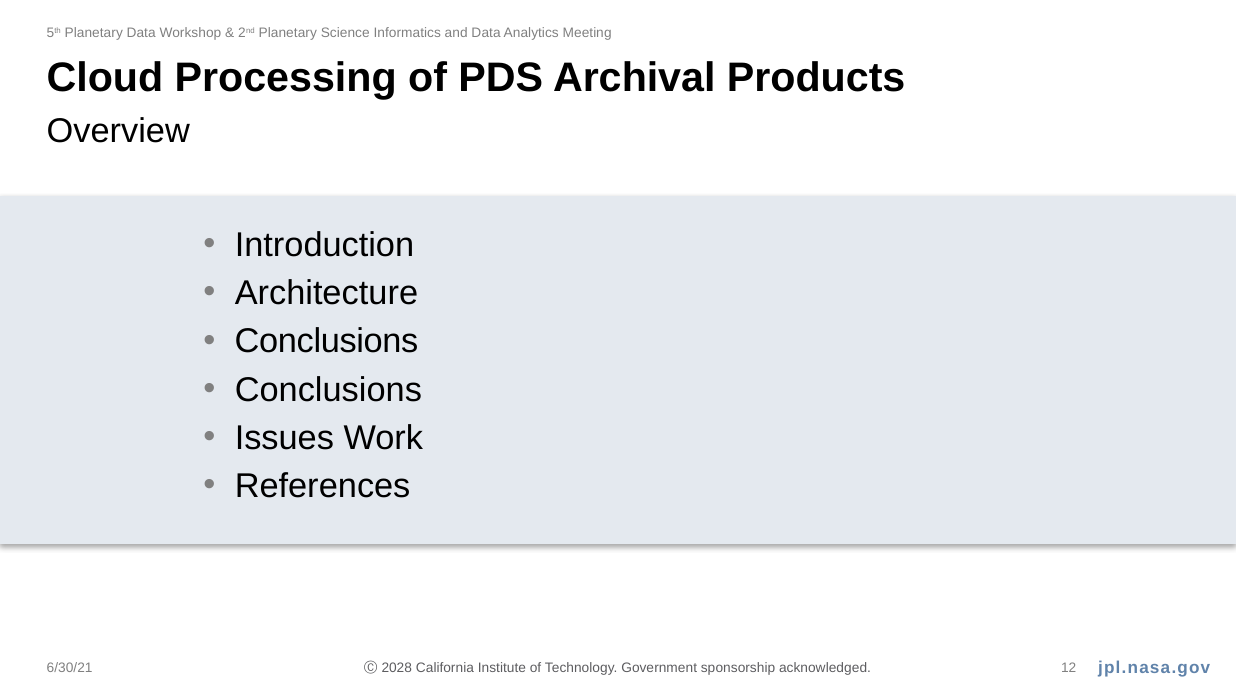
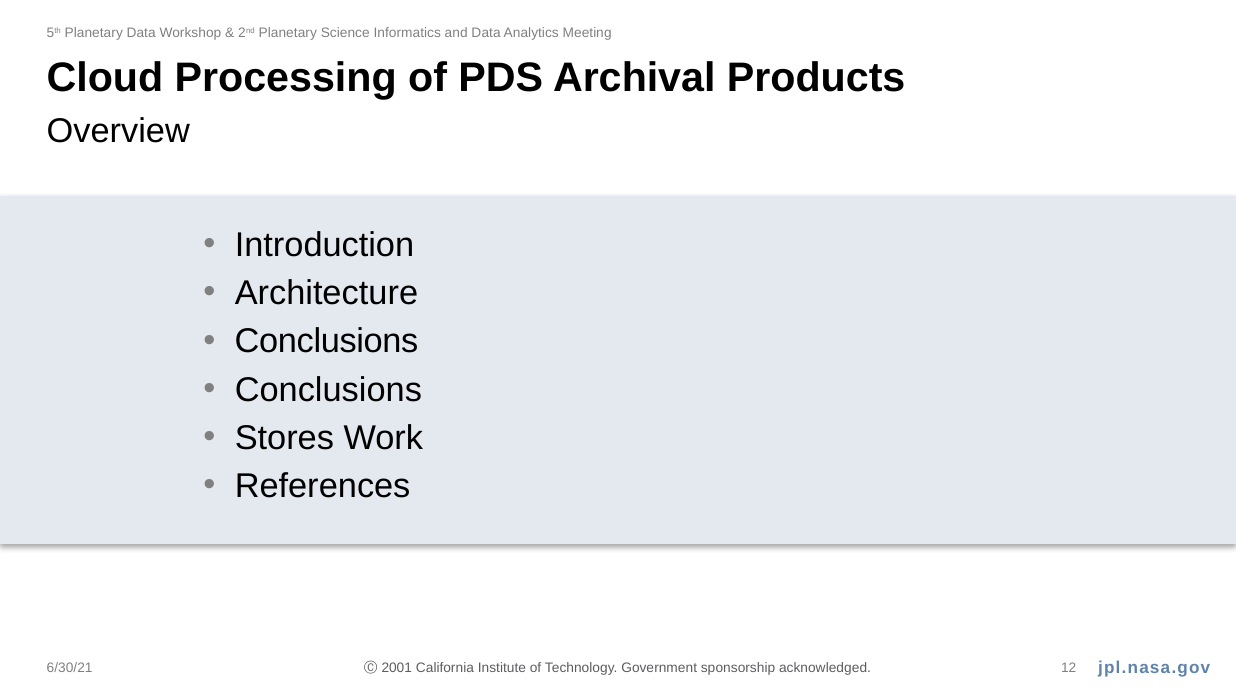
Issues: Issues -> Stores
2028: 2028 -> 2001
